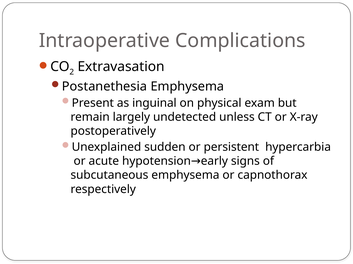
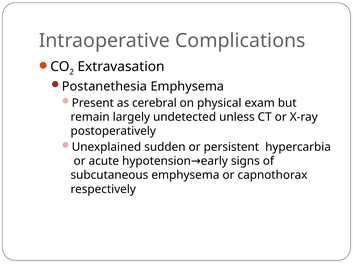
inguinal: inguinal -> cerebral
